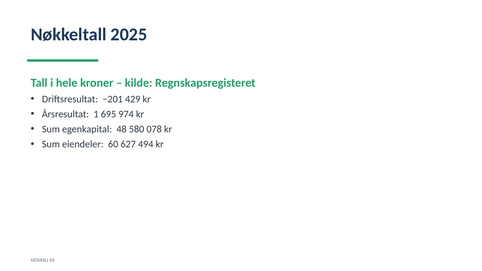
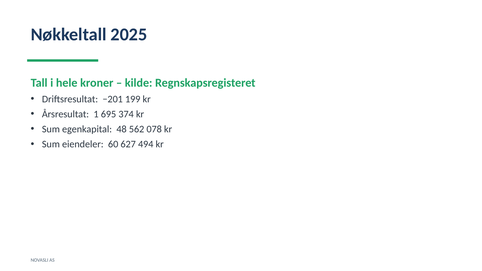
429: 429 -> 199
974: 974 -> 374
580: 580 -> 562
